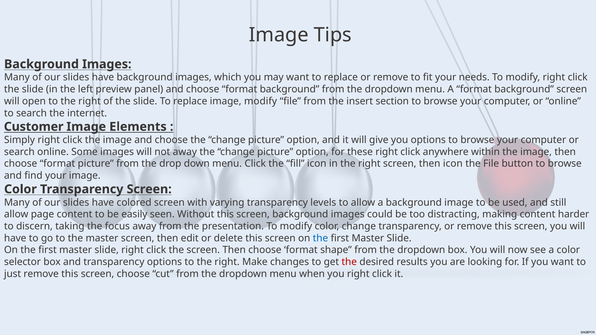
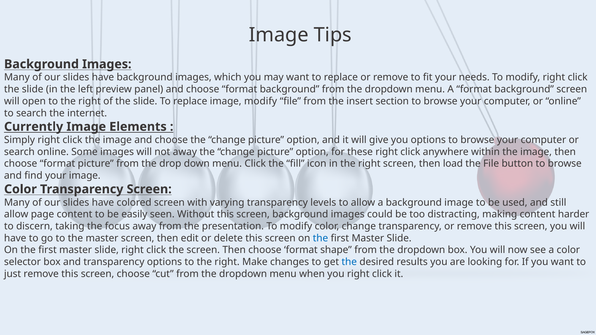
Customer: Customer -> Currently
then icon: icon -> load
the at (349, 262) colour: red -> blue
